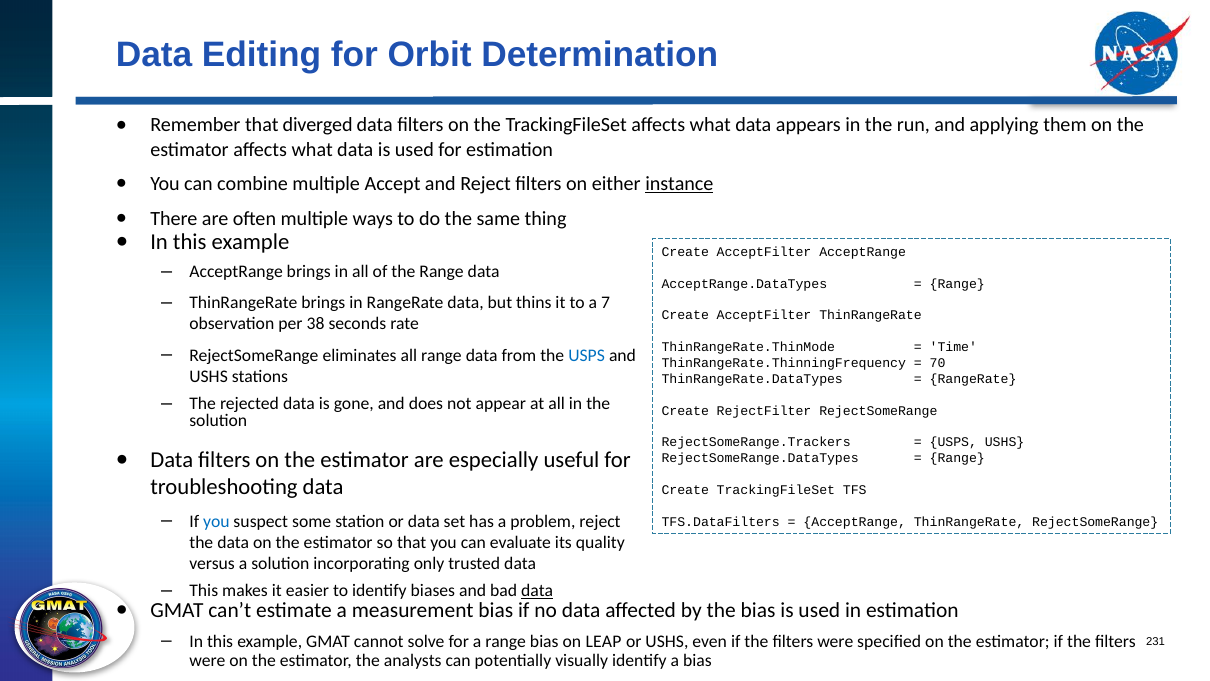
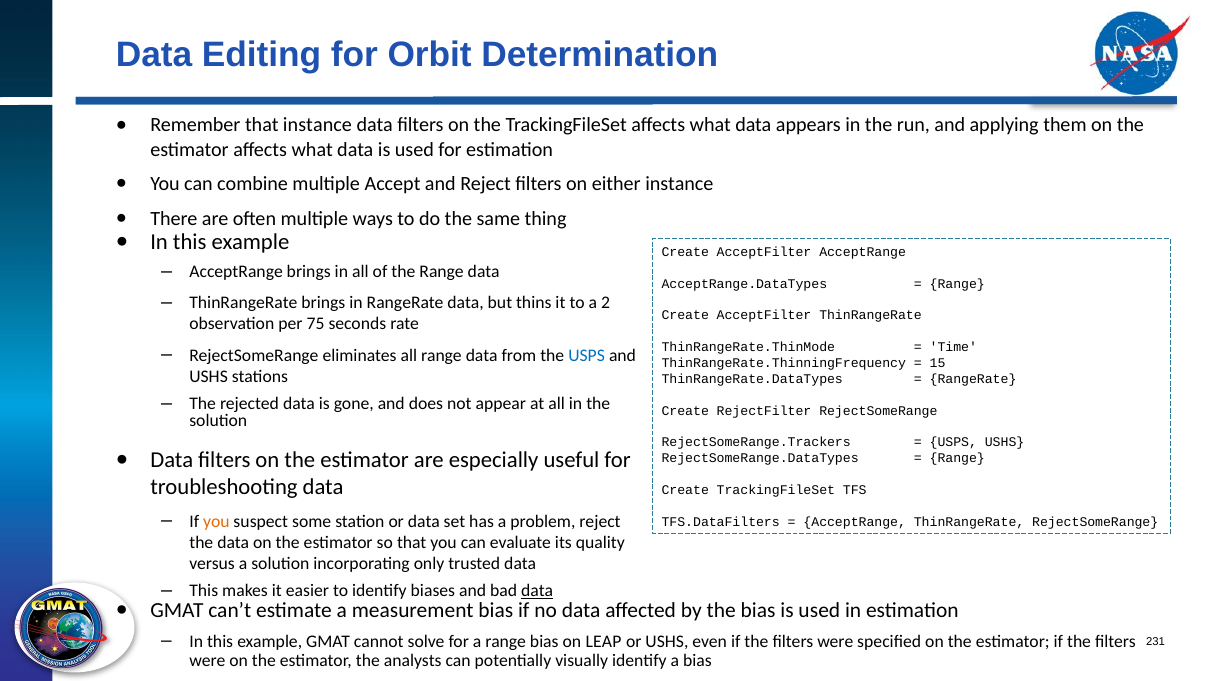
that diverged: diverged -> instance
instance at (679, 184) underline: present -> none
7: 7 -> 2
38: 38 -> 75
70: 70 -> 15
you at (216, 521) colour: blue -> orange
